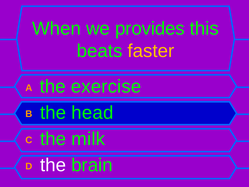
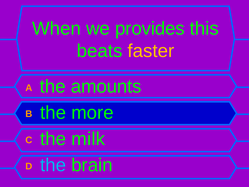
exercise: exercise -> amounts
head: head -> more
the at (53, 165) colour: white -> light blue
